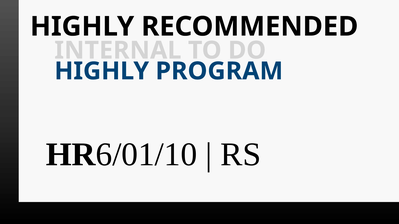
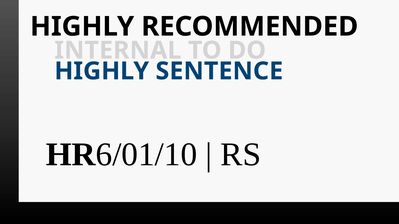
PROGRAM: PROGRAM -> SENTENCE
